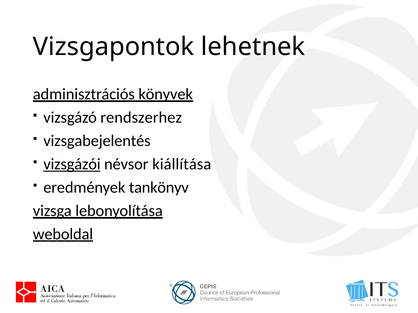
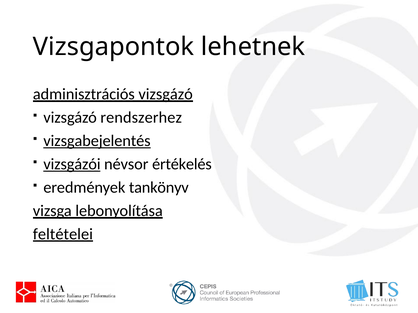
adminisztrációs könyvek: könyvek -> vizsgázó
vizsgabejelentés underline: none -> present
kiállítása: kiállítása -> értékelés
weboldal: weboldal -> feltételei
